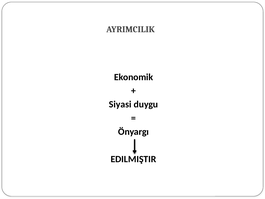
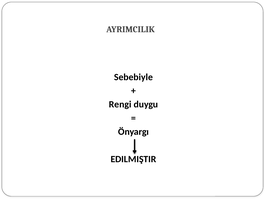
Ekonomik: Ekonomik -> Sebebiyle
Siyasi: Siyasi -> Rengi
